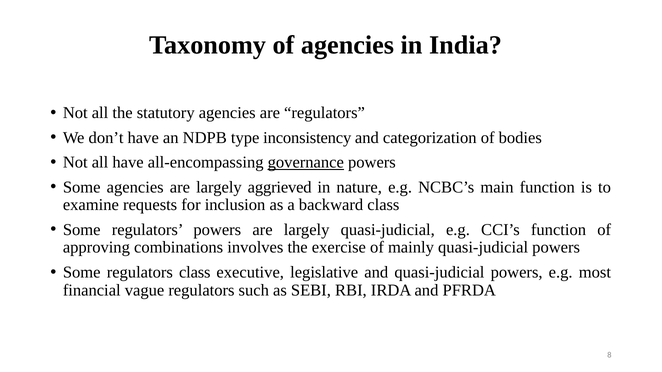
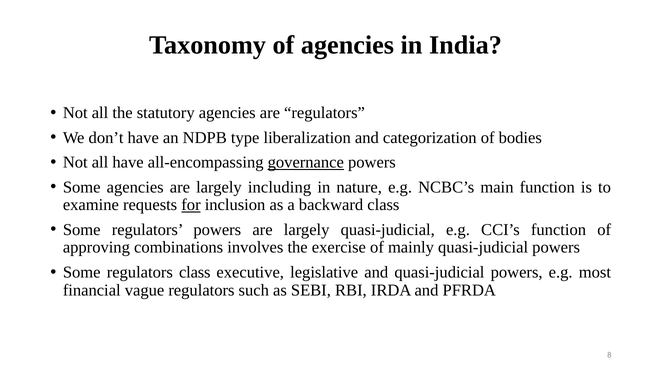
inconsistency: inconsistency -> liberalization
aggrieved: aggrieved -> including
for underline: none -> present
